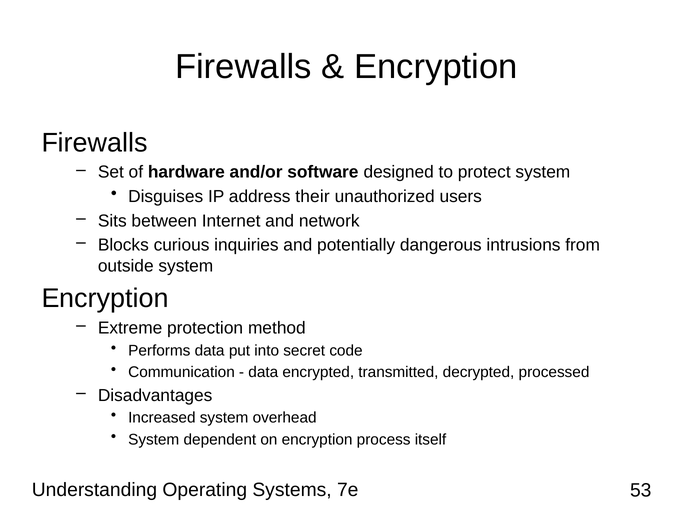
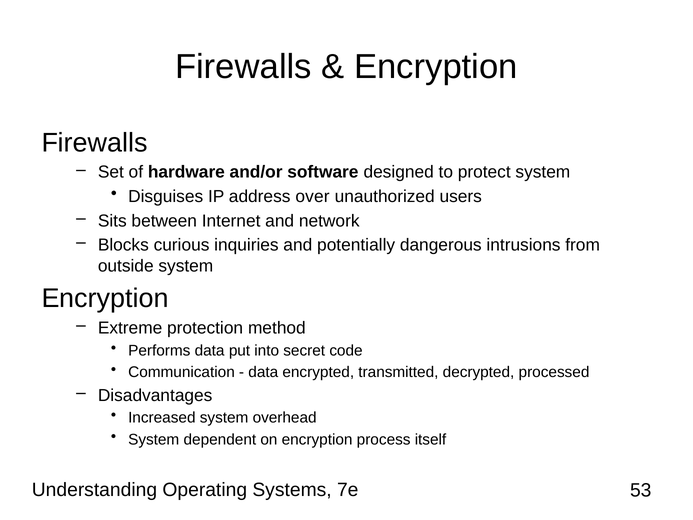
their: their -> over
